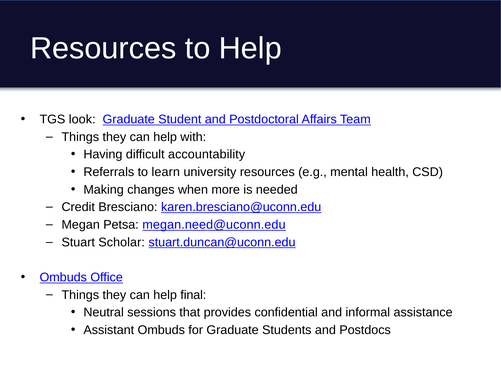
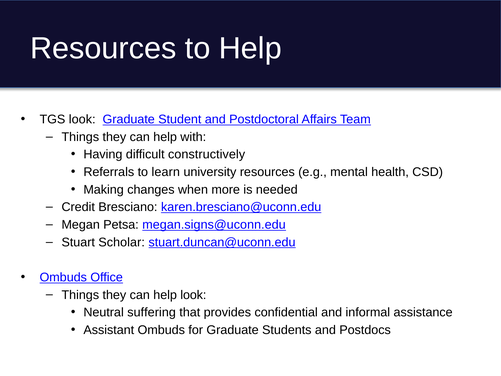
accountability: accountability -> constructively
megan.need@uconn.edu: megan.need@uconn.edu -> megan.signs@uconn.edu
help final: final -> look
sessions: sessions -> suffering
